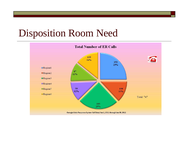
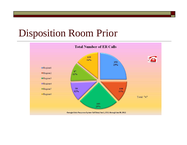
Need: Need -> Prior
